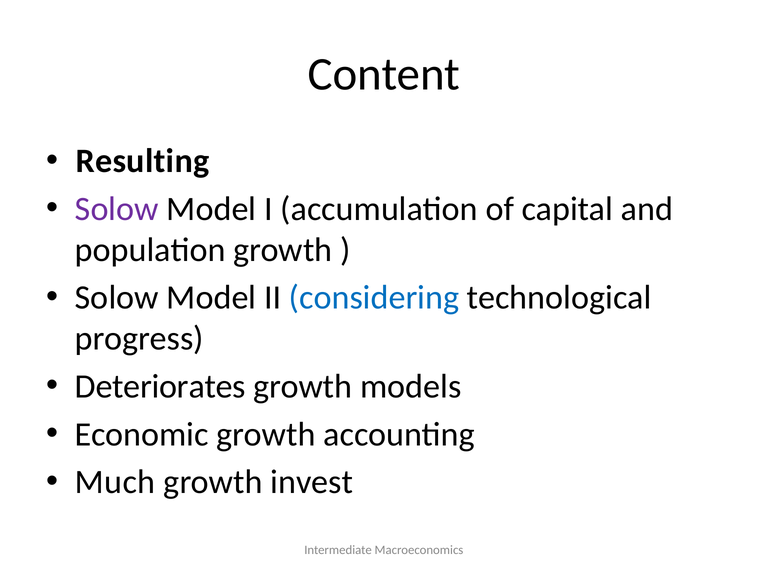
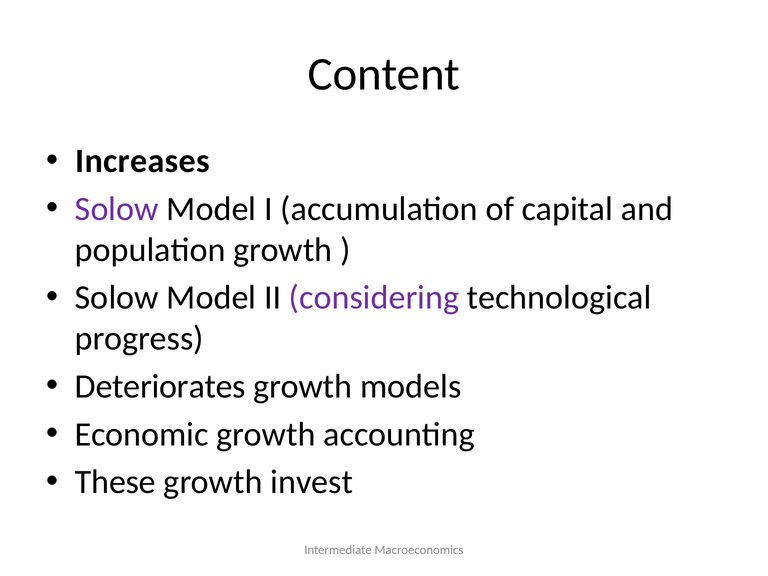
Resulting: Resulting -> Increases
considering colour: blue -> purple
Much: Much -> These
